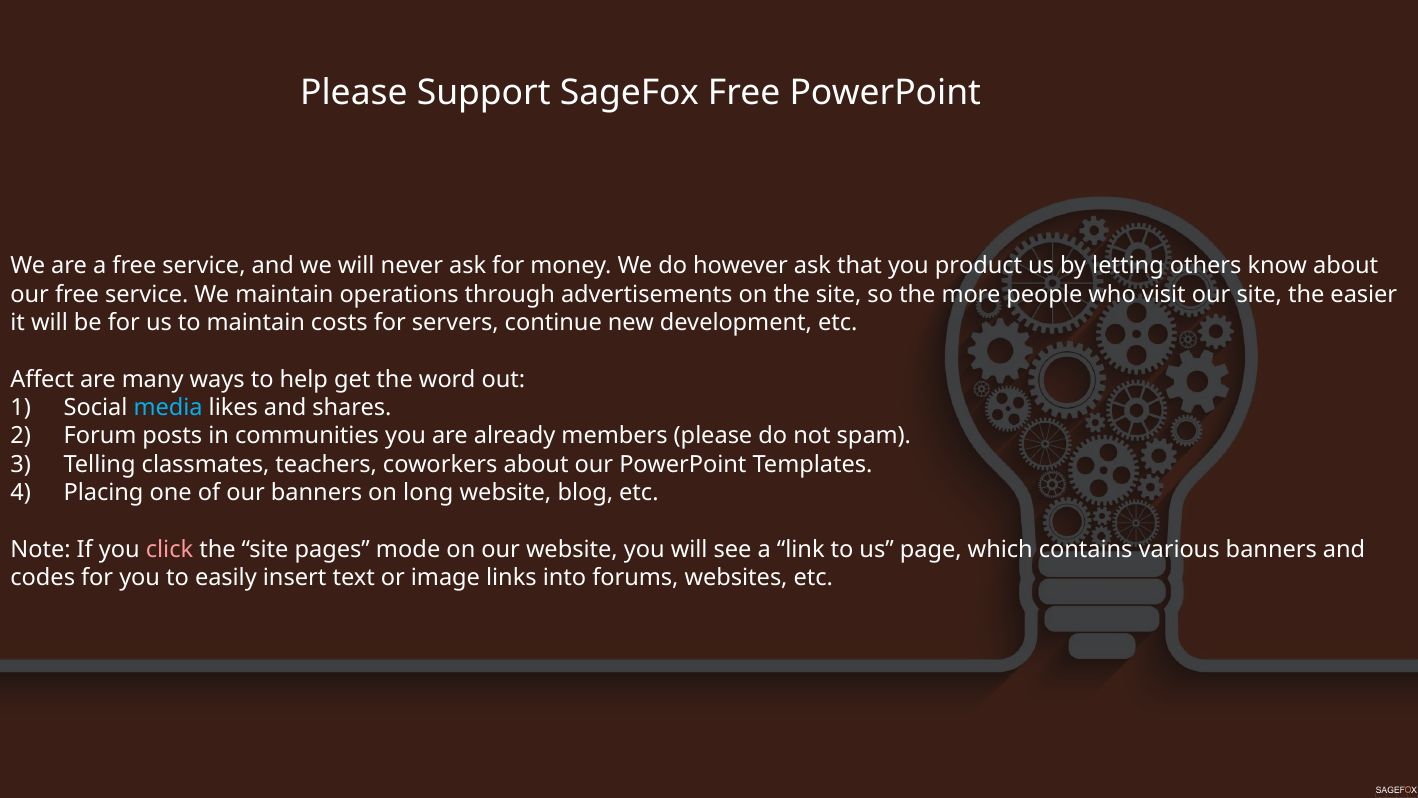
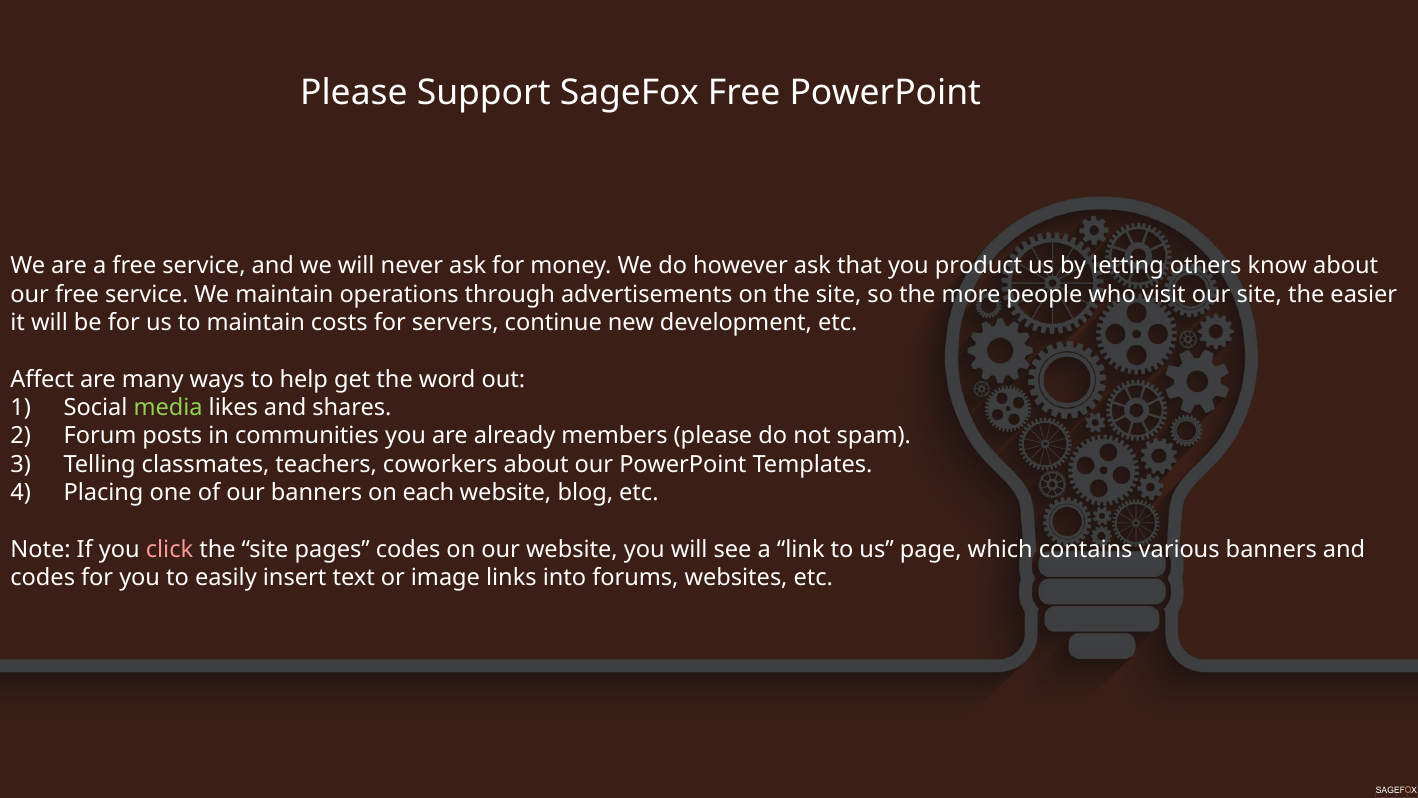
media colour: light blue -> light green
long: long -> each
pages mode: mode -> codes
